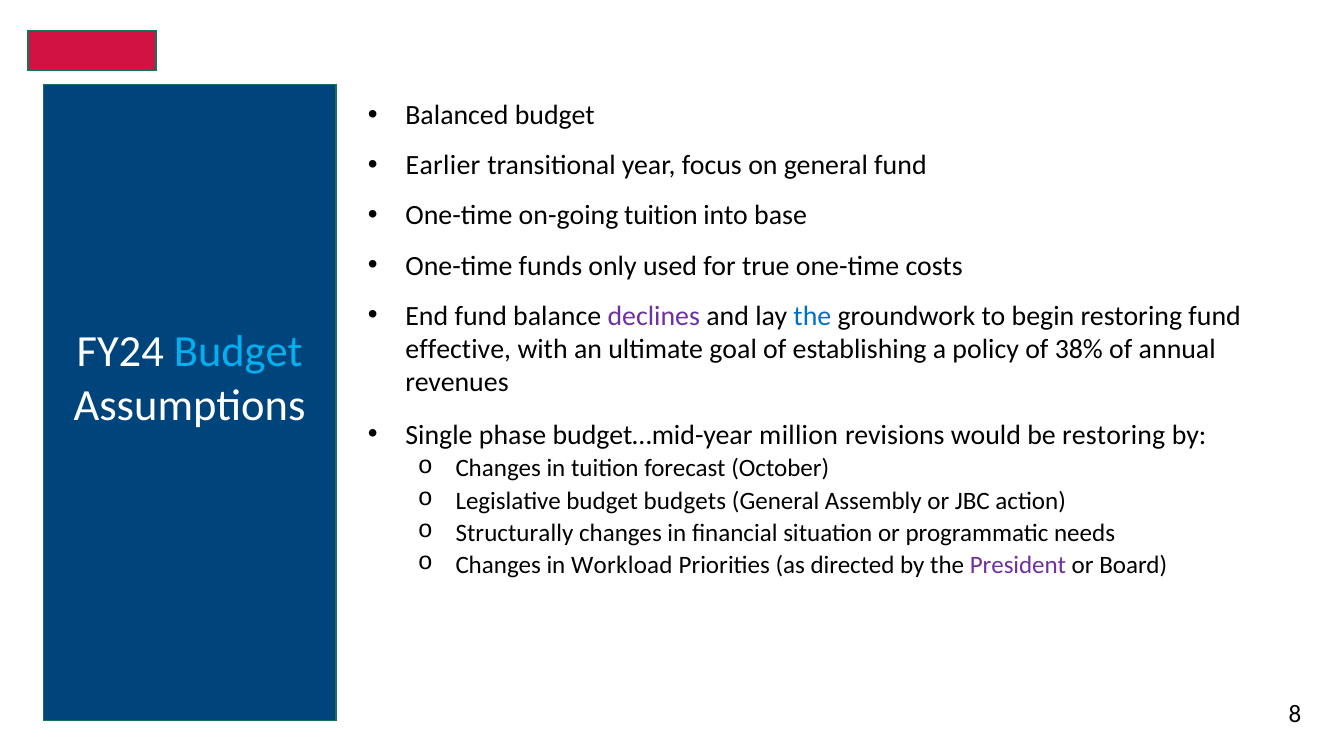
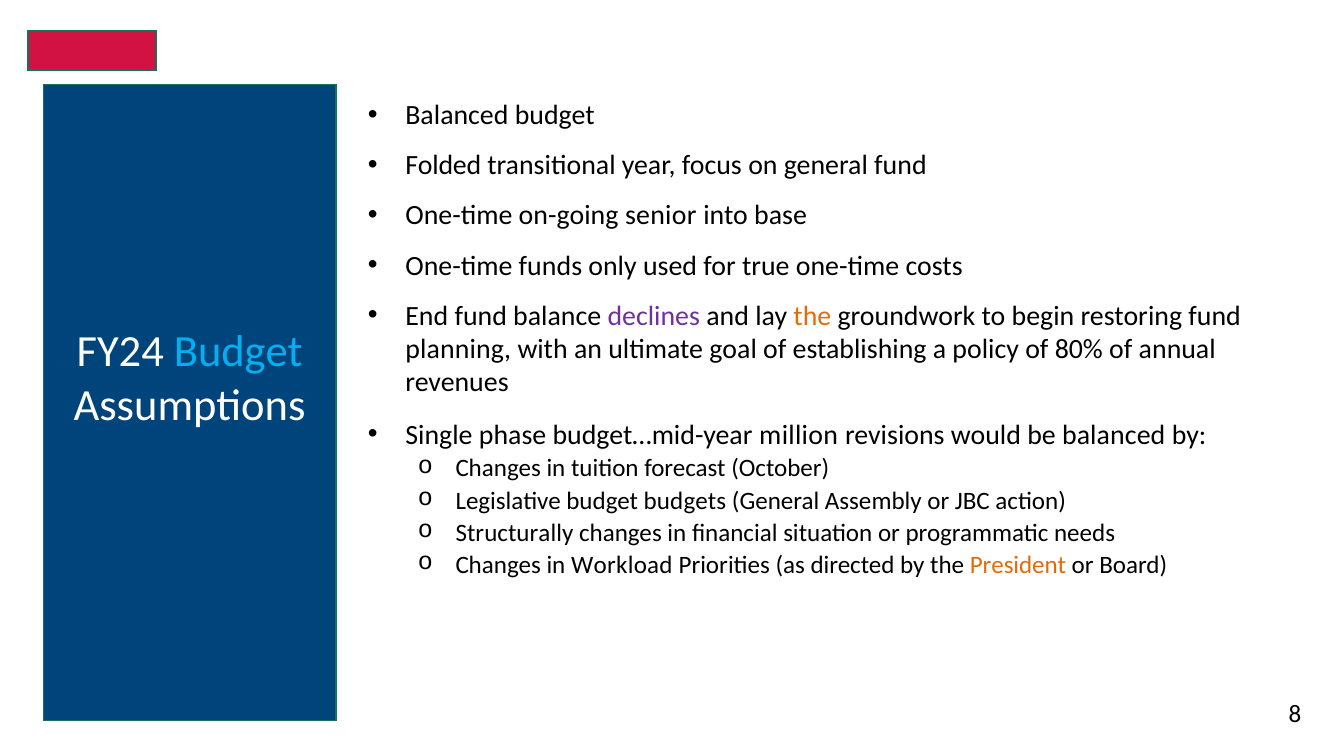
Earlier: Earlier -> Folded
on-going tuition: tuition -> senior
the at (812, 316) colour: blue -> orange
effective: effective -> planning
38%: 38% -> 80%
be restoring: restoring -> balanced
President colour: purple -> orange
